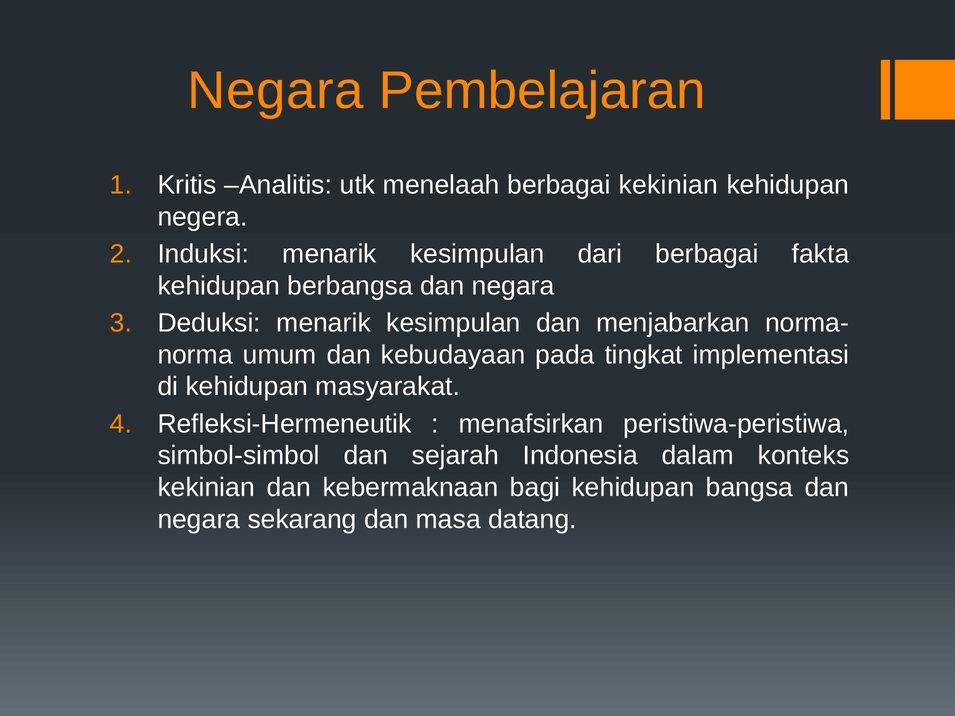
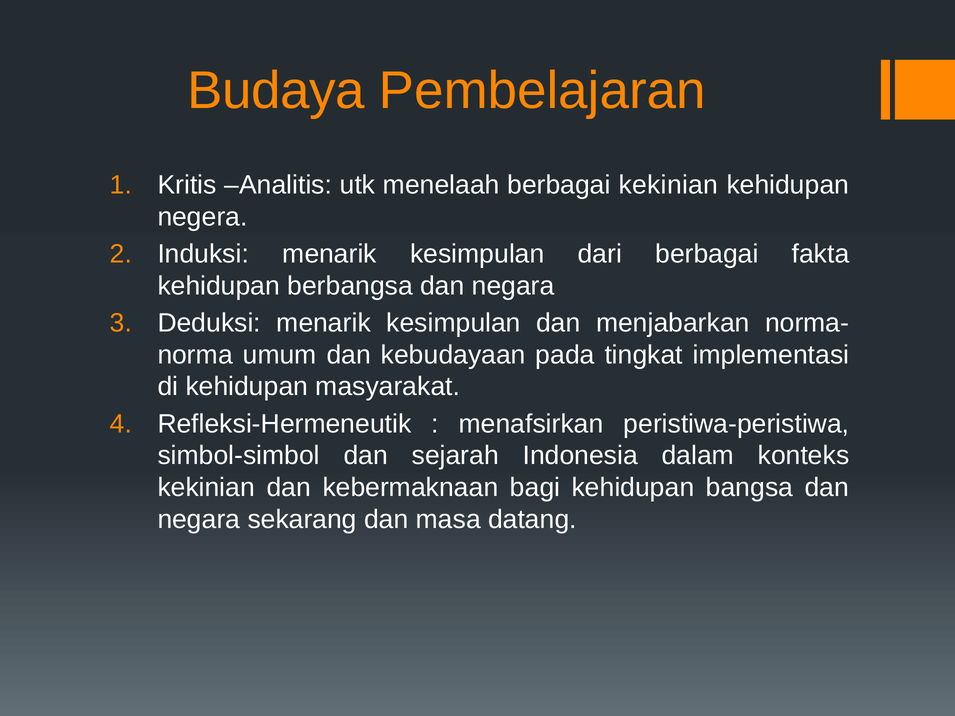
Negara at (276, 91): Negara -> Budaya
